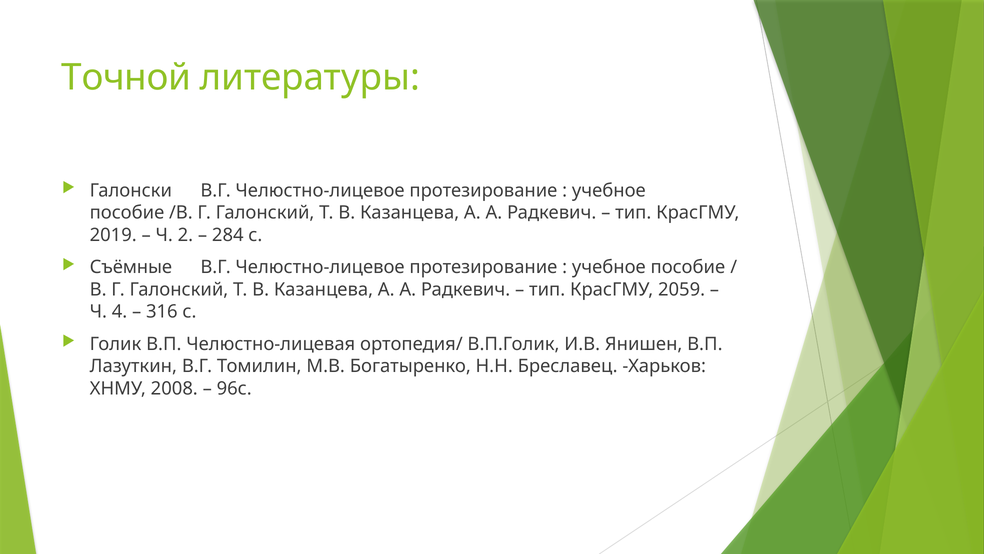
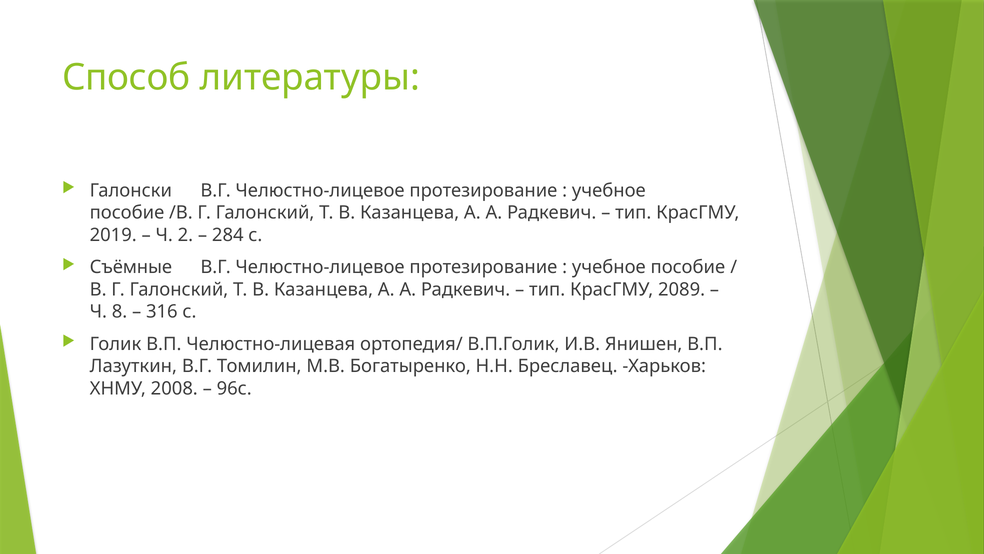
Точной: Точной -> Способ
2059: 2059 -> 2089
4: 4 -> 8
